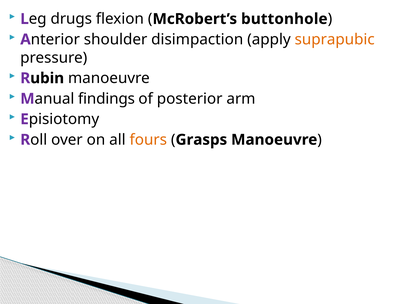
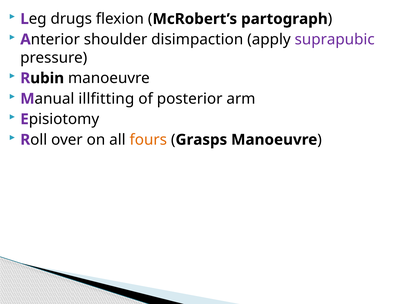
buttonhole: buttonhole -> partograph
suprapubic colour: orange -> purple
findings: findings -> illfitting
